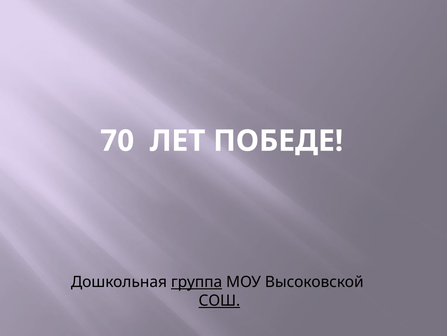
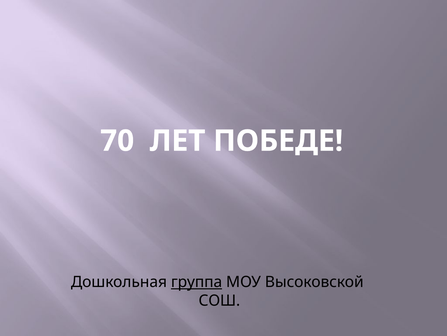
СОШ underline: present -> none
